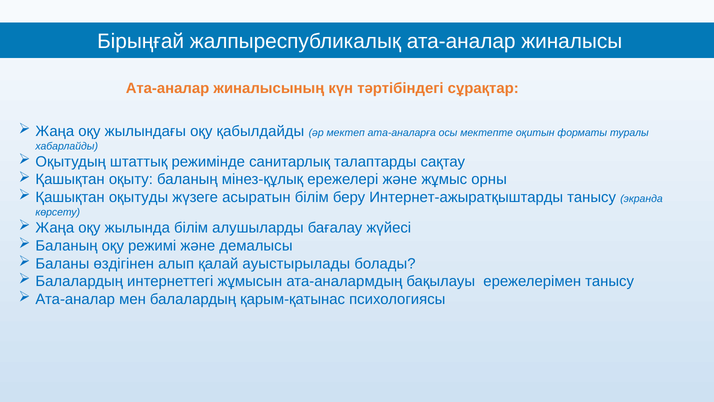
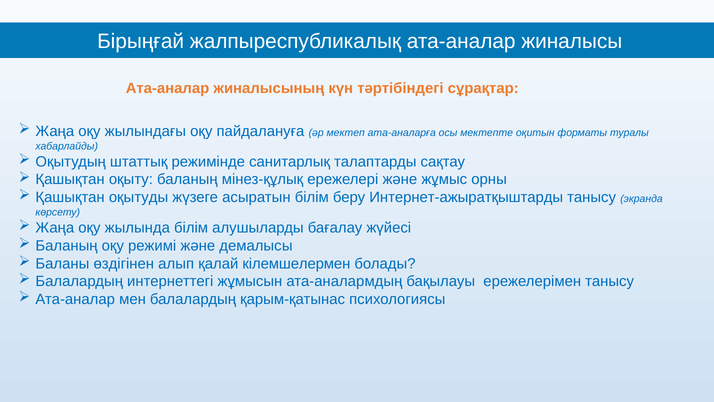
қабылдайды: қабылдайды -> пайдалануға
ауыстырылады: ауыстырылады -> кілемшелермен
